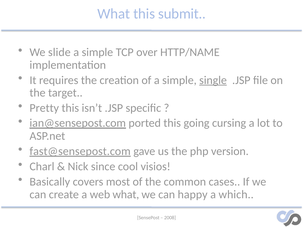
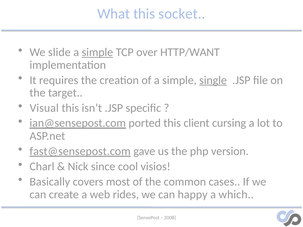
submit: submit -> socket
simple at (97, 52) underline: none -> present
HTTP/NAME: HTTP/NAME -> HTTP/WANT
Pretty: Pretty -> Visual
going: going -> client
web what: what -> rides
